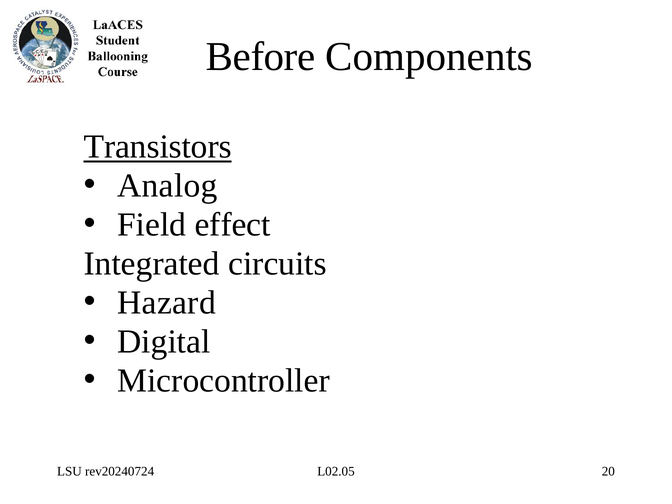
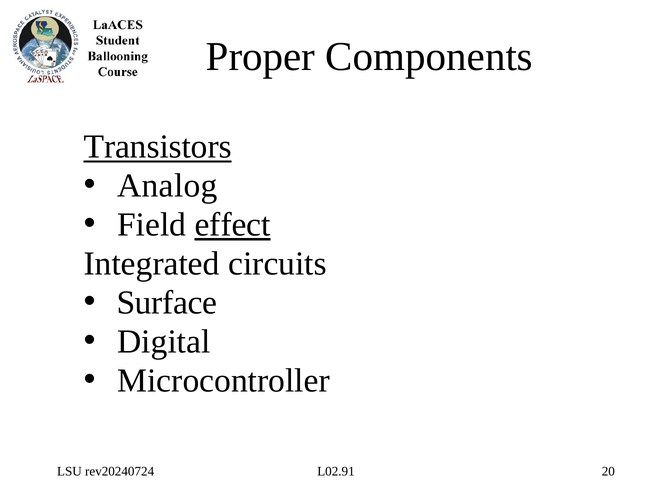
Before: Before -> Proper
effect underline: none -> present
Hazard: Hazard -> Surface
L02.05: L02.05 -> L02.91
